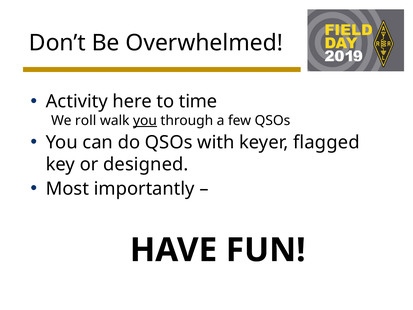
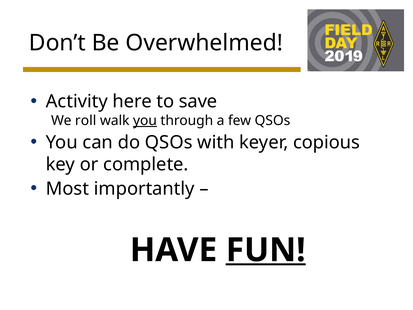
time: time -> save
flagged: flagged -> copious
designed: designed -> complete
FUN underline: none -> present
